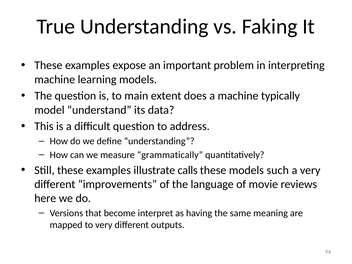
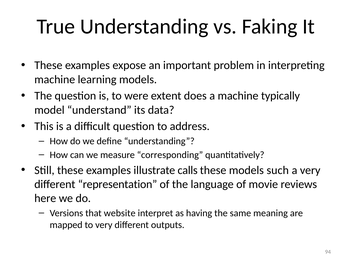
main: main -> were
grammatically: grammatically -> corresponding
improvements: improvements -> representation
become: become -> website
